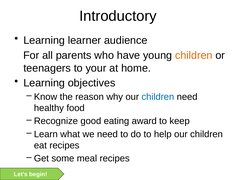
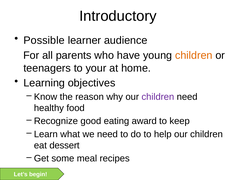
Learning at (44, 40): Learning -> Possible
children at (158, 97) colour: blue -> purple
eat recipes: recipes -> dessert
